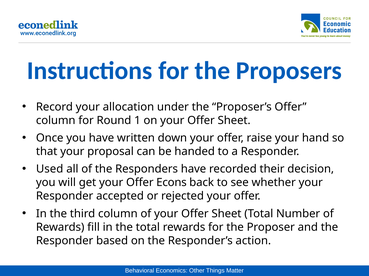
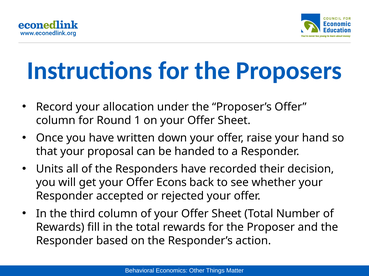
Used: Used -> Units
